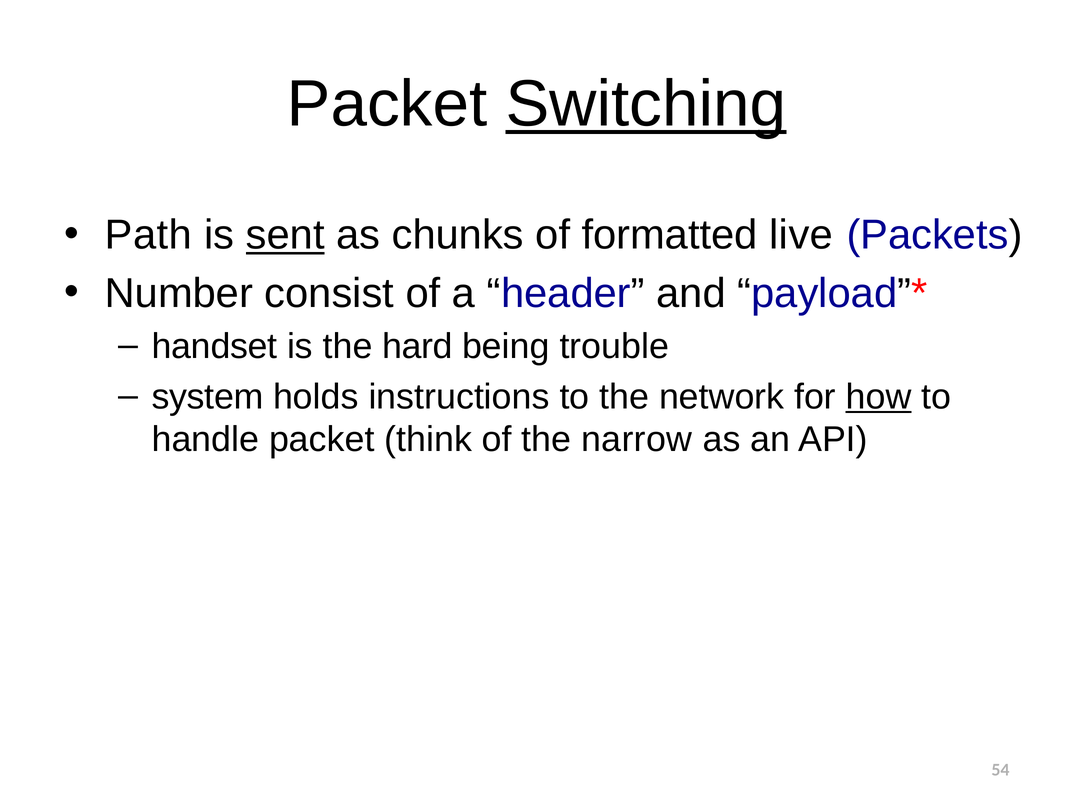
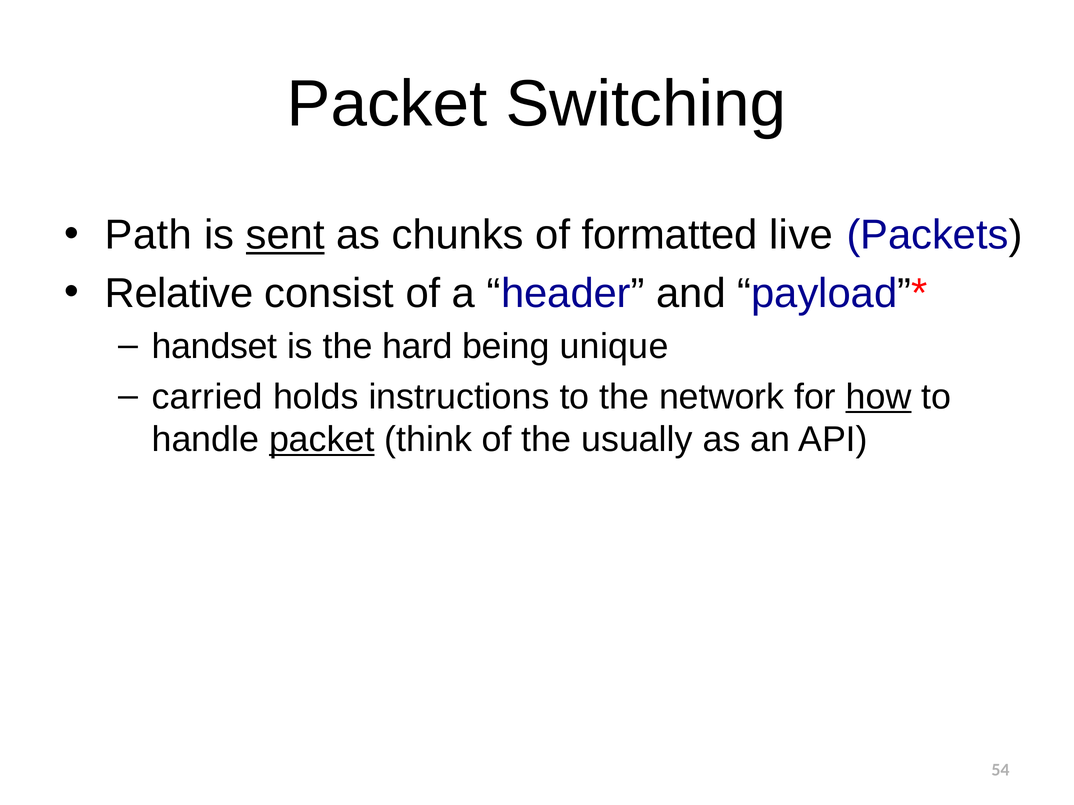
Switching underline: present -> none
Number: Number -> Relative
trouble: trouble -> unique
system: system -> carried
packet at (322, 440) underline: none -> present
narrow: narrow -> usually
